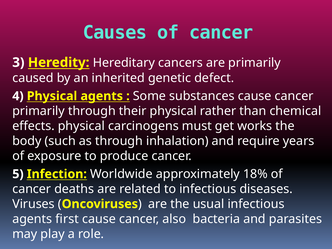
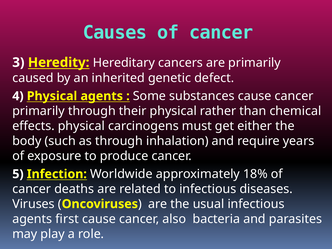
works: works -> either
